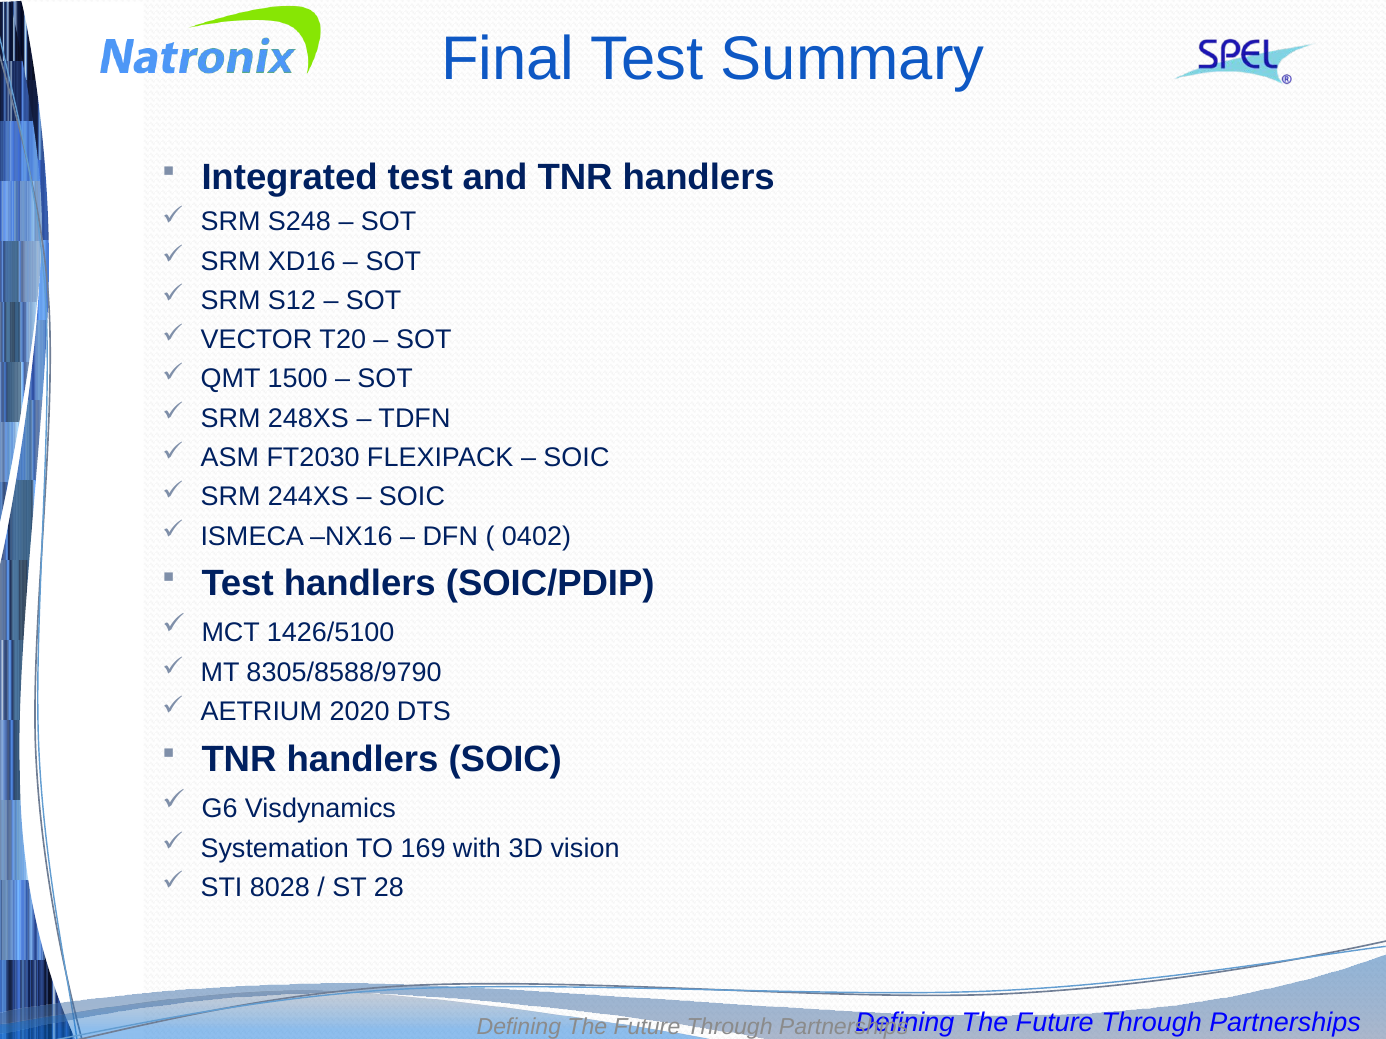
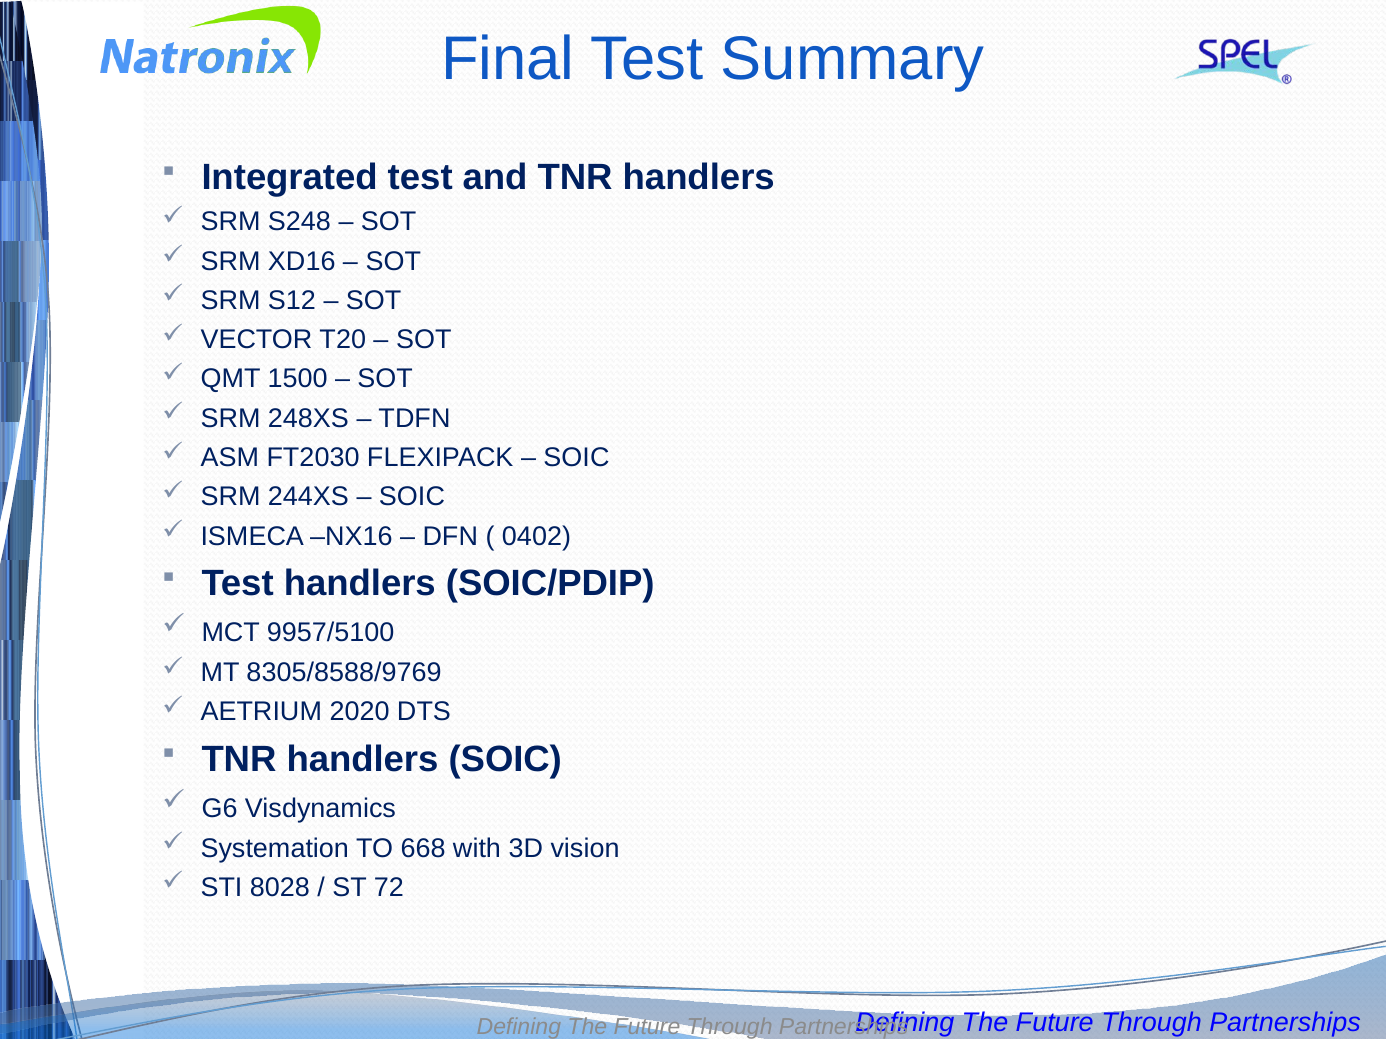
1426/5100: 1426/5100 -> 9957/5100
8305/8588/9790: 8305/8588/9790 -> 8305/8588/9769
169: 169 -> 668
28: 28 -> 72
